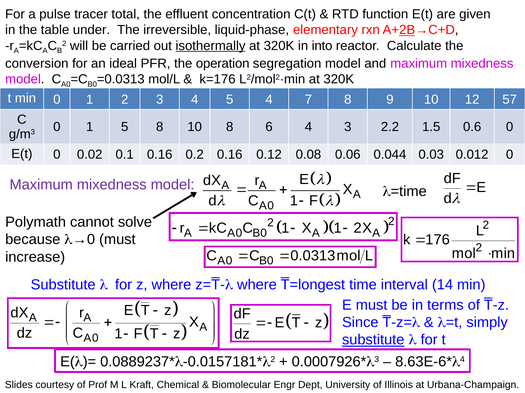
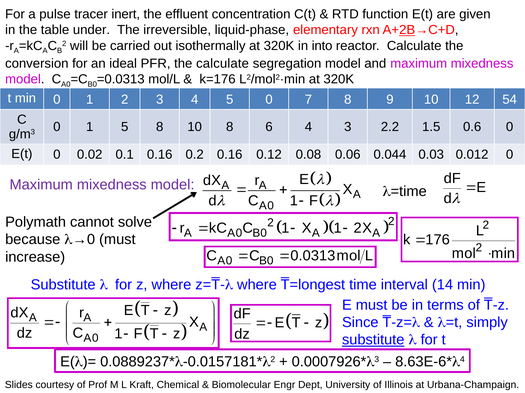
total: total -> inert
isothermally underline: present -> none
the operation: operation -> calculate
5 4: 4 -> 0
57: 57 -> 54
